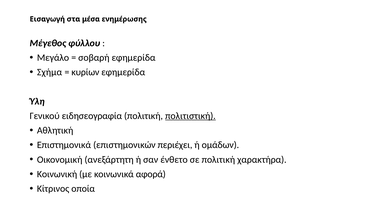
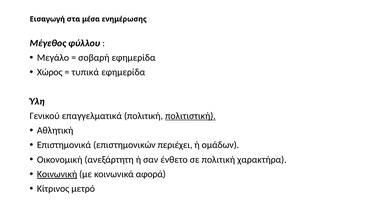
Σχήμα: Σχήμα -> Χώρος
κυρίων: κυρίων -> τυπικά
ειδησεογραφία: ειδησεογραφία -> επαγγελματικά
Κοινωνική underline: none -> present
οποία: οποία -> μετρό
